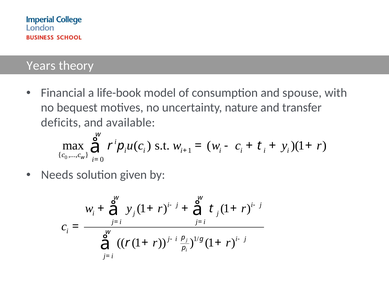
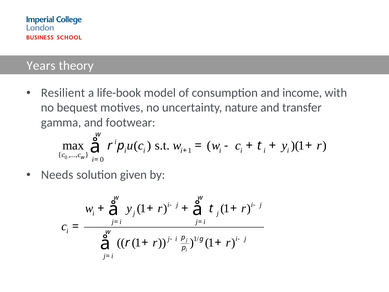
Financial: Financial -> Resilient
spouse: spouse -> income
deficits: deficits -> gamma
available: available -> footwear
